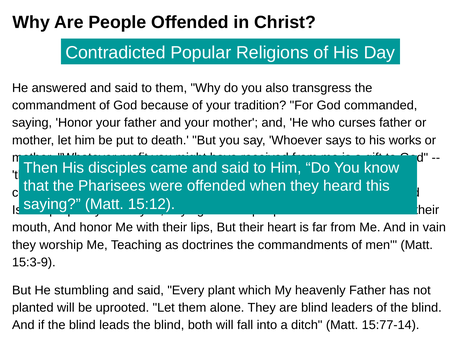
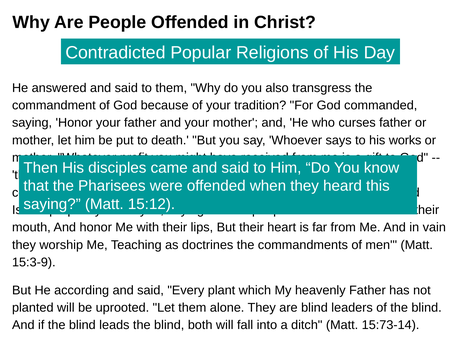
stumbling: stumbling -> according
15:77-14: 15:77-14 -> 15:73-14
